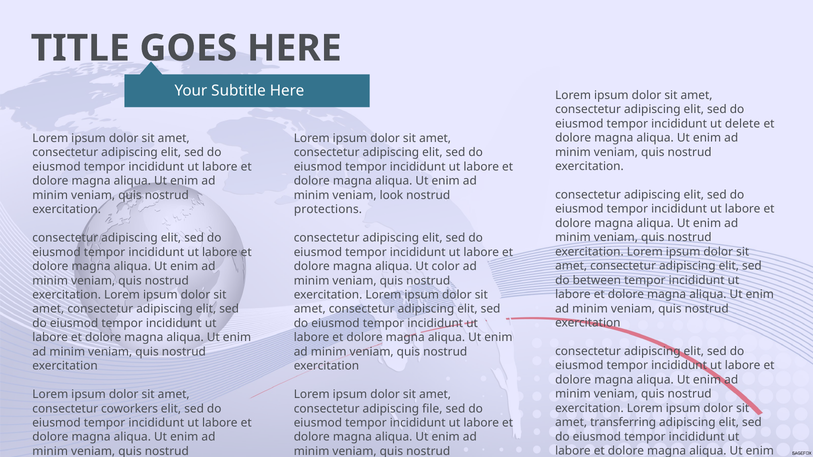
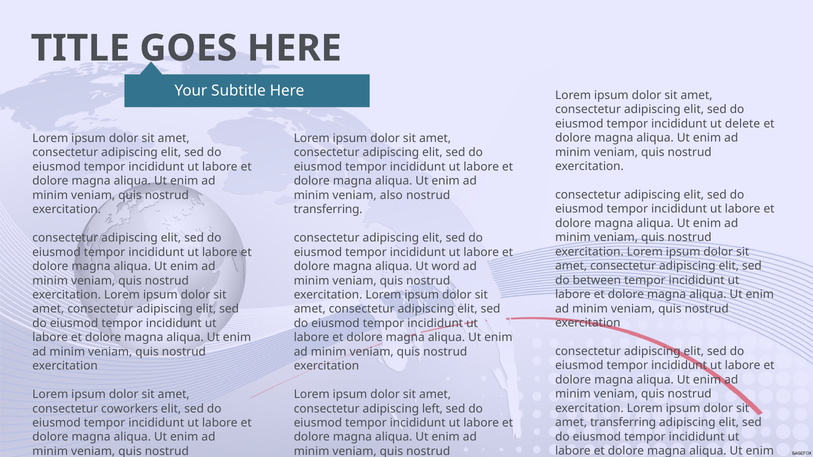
look: look -> also
protections at (328, 210): protections -> transferring
color: color -> word
file: file -> left
